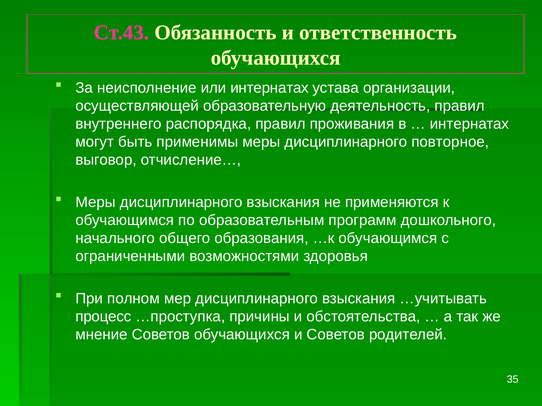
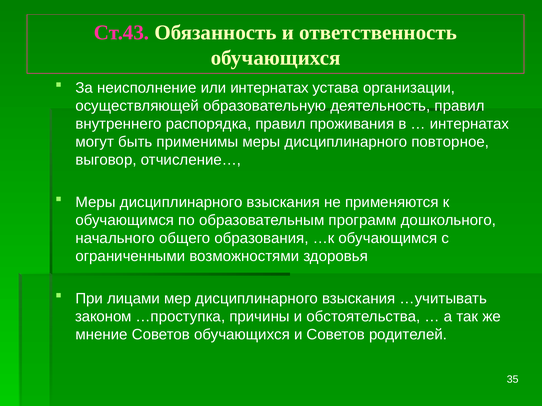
полном: полном -> лицами
процесс: процесс -> законом
